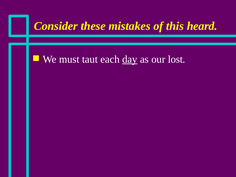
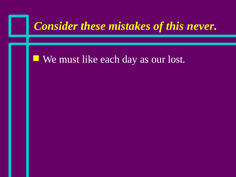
heard: heard -> never
taut: taut -> like
day underline: present -> none
